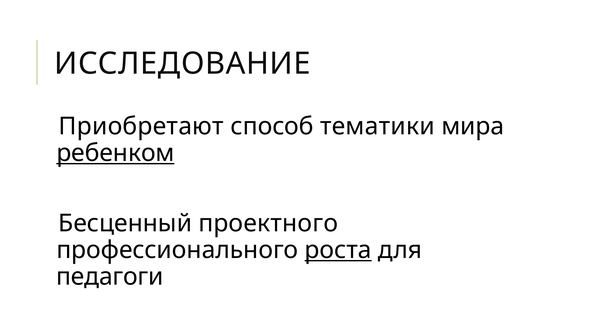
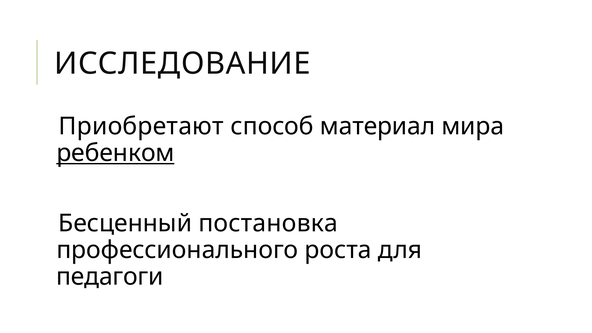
тематики: тематики -> материал
проектного: проектного -> постановка
роста underline: present -> none
